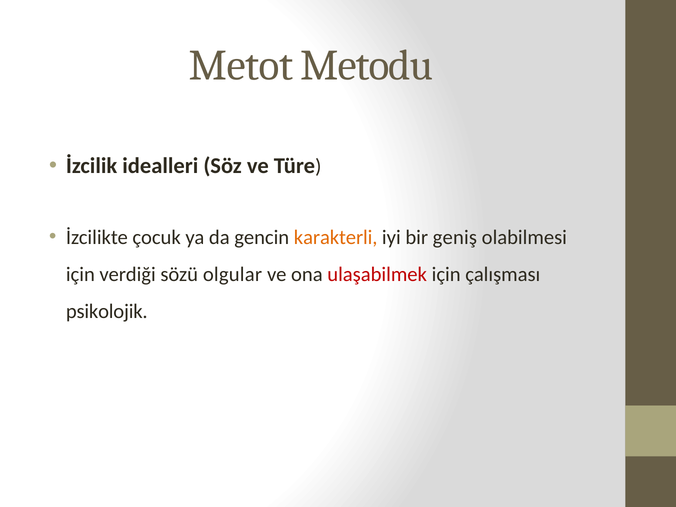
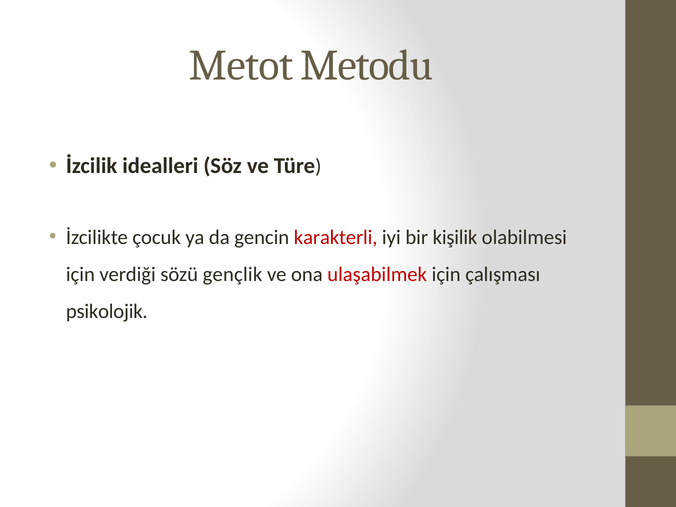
karakterli colour: orange -> red
geniş: geniş -> kişilik
olgular: olgular -> gençlik
